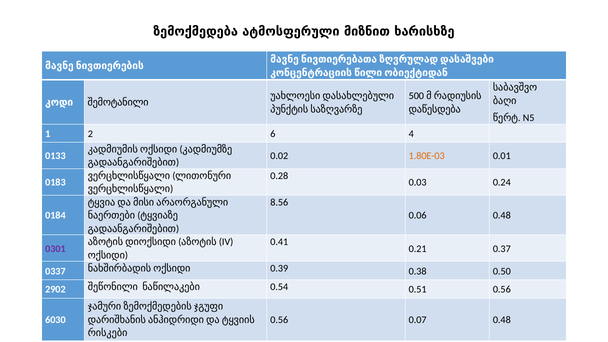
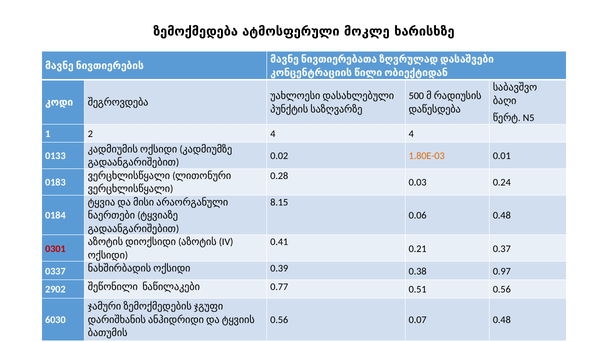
მიზნით: მიზნით -> მოკლე
შემოტანილი: შემოტანილი -> შეგროვდება
2 6: 6 -> 4
8.56: 8.56 -> 8.15
0301 colour: purple -> red
0.50: 0.50 -> 0.97
0.54: 0.54 -> 0.77
რისკები: რისკები -> ბათუმის
